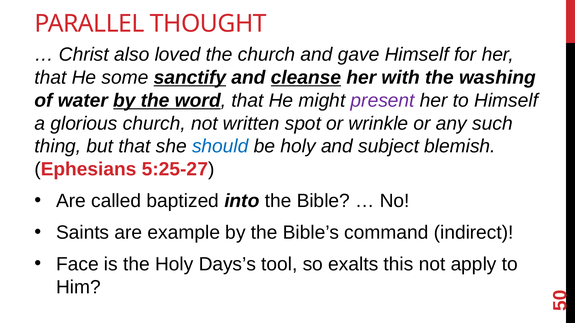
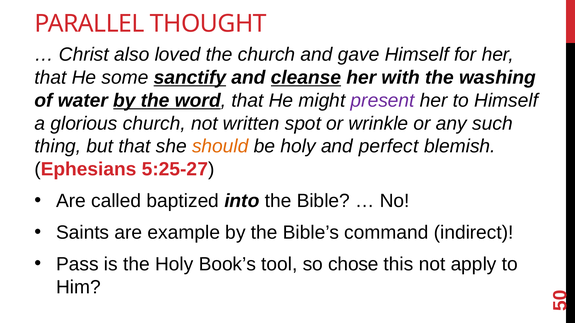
should colour: blue -> orange
subject: subject -> perfect
Face: Face -> Pass
Days’s: Days’s -> Book’s
exalts: exalts -> chose
